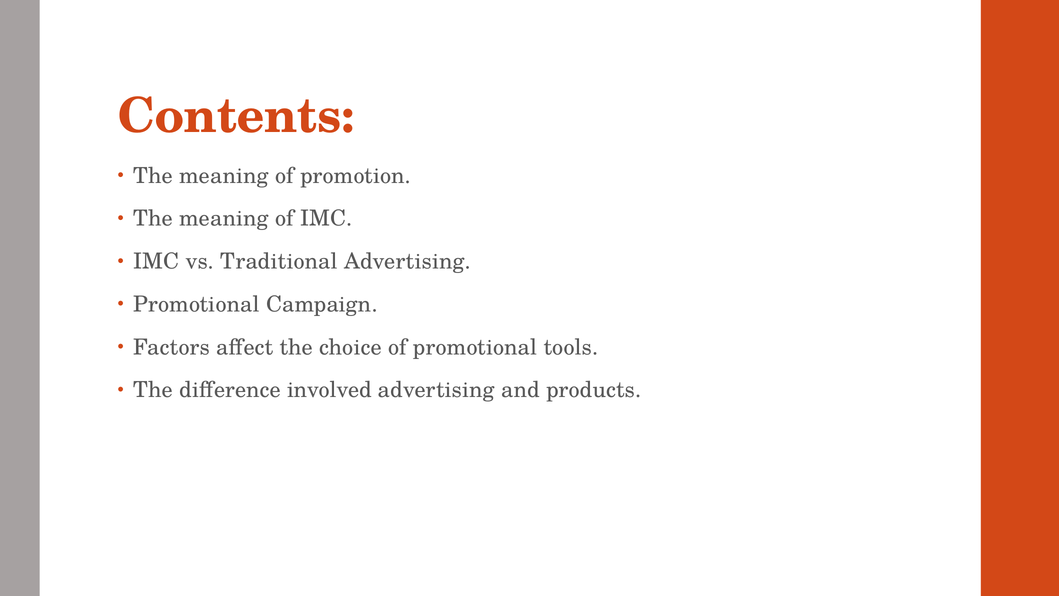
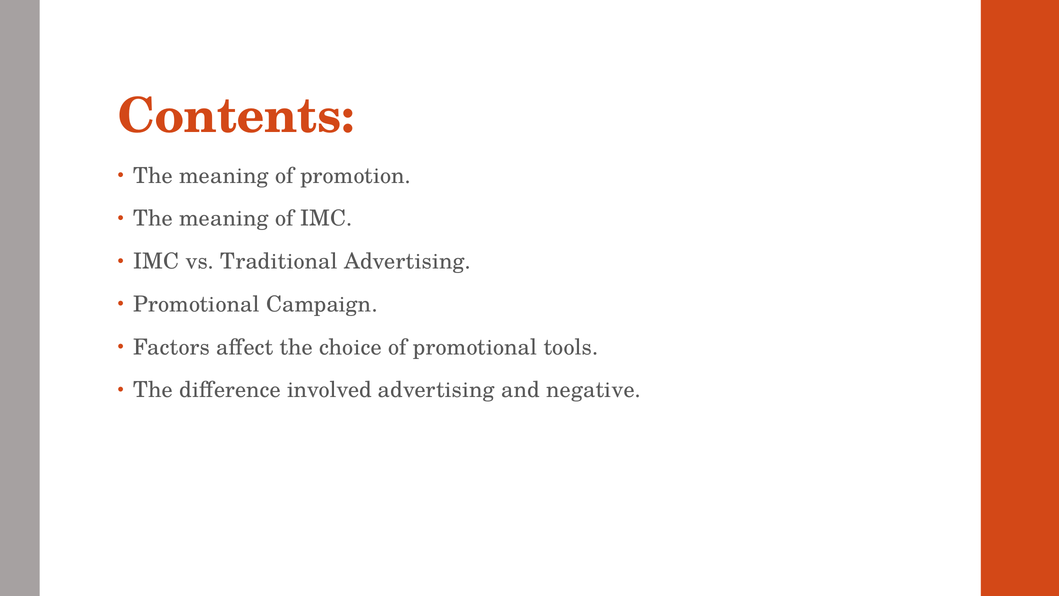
products: products -> negative
